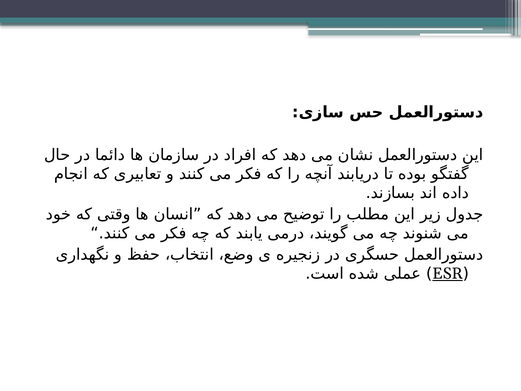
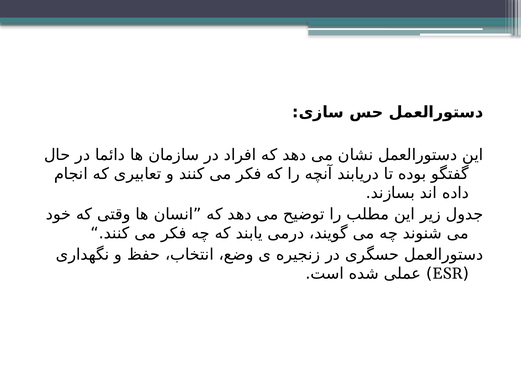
ESR underline: present -> none
